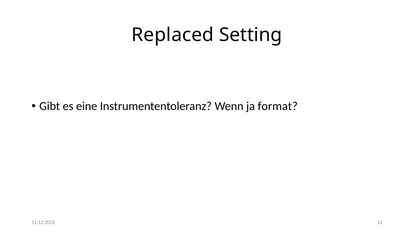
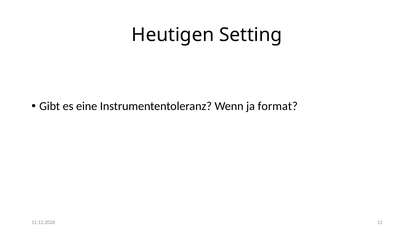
Replaced: Replaced -> Heutigen
